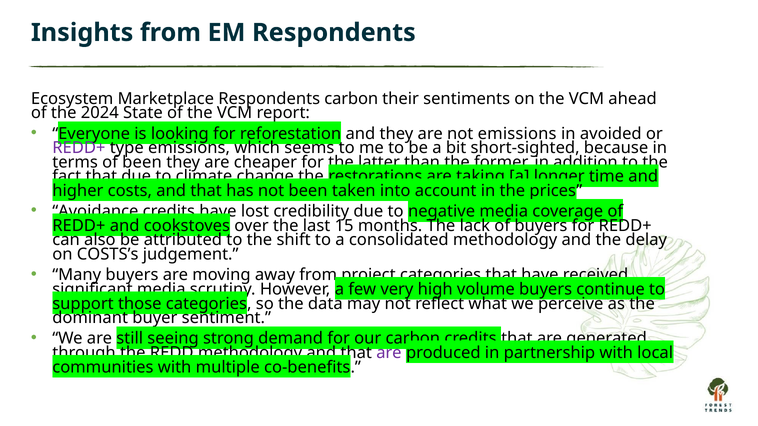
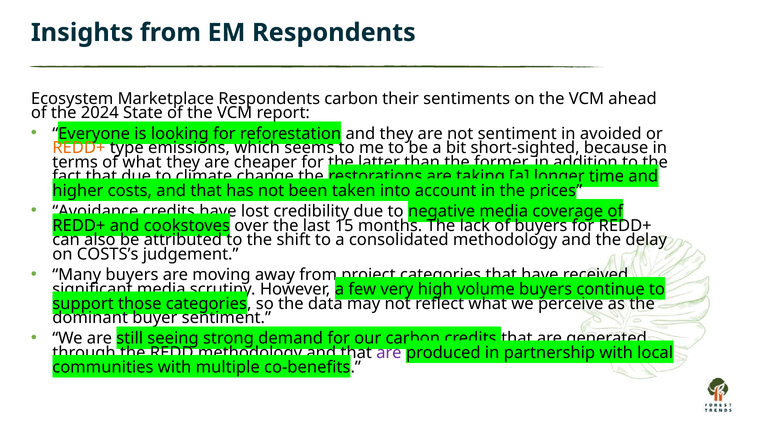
not emissions: emissions -> sentiment
REDD+ at (79, 148) colour: purple -> orange
of been: been -> what
